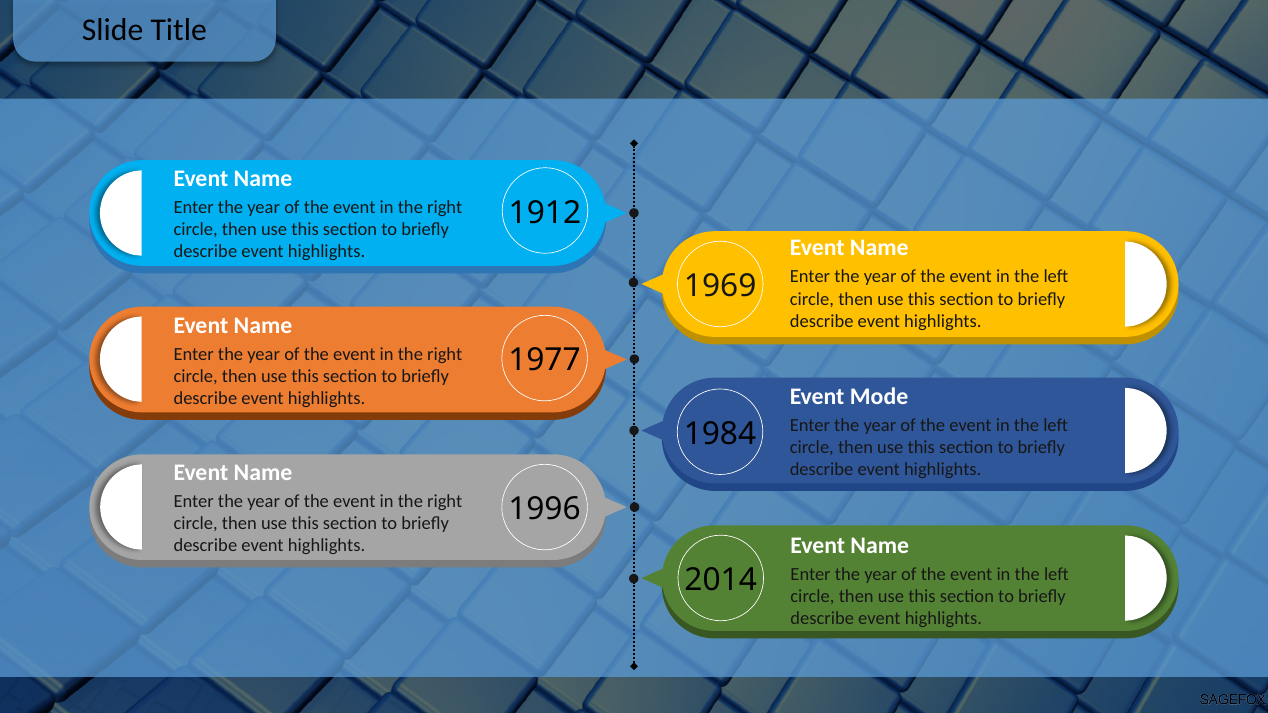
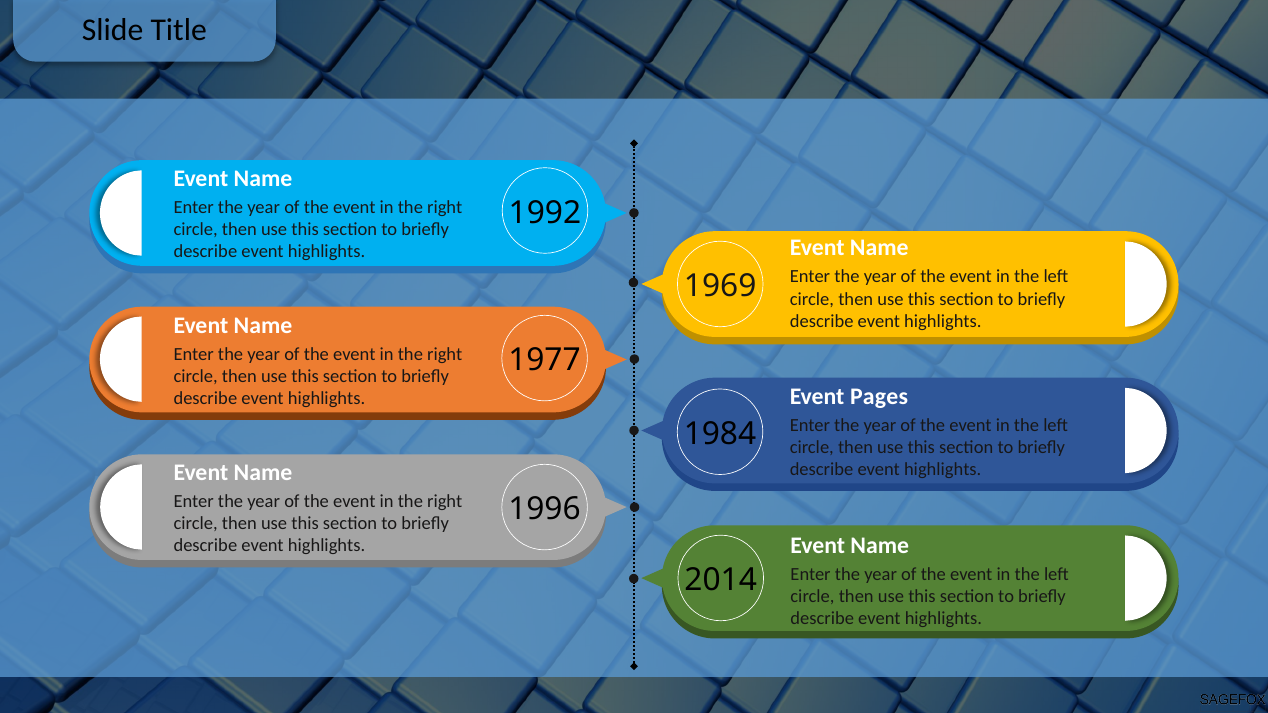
1912: 1912 -> 1992
Mode: Mode -> Pages
